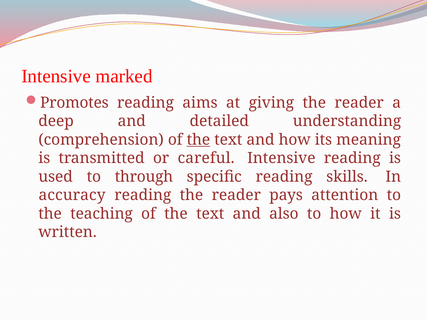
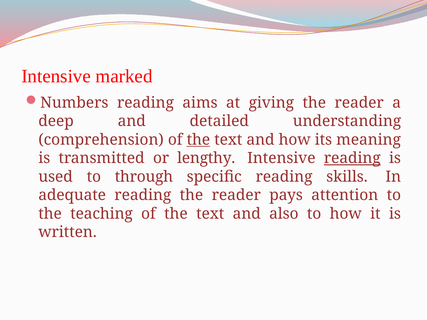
Promotes: Promotes -> Numbers
careful: careful -> lengthy
reading at (352, 158) underline: none -> present
accuracy: accuracy -> adequate
